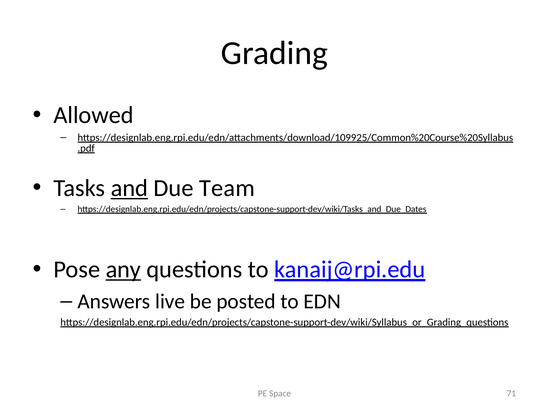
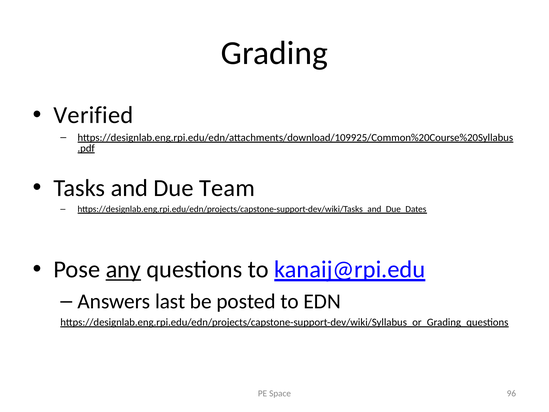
Allowed: Allowed -> Verified
and underline: present -> none
live: live -> last
71: 71 -> 96
